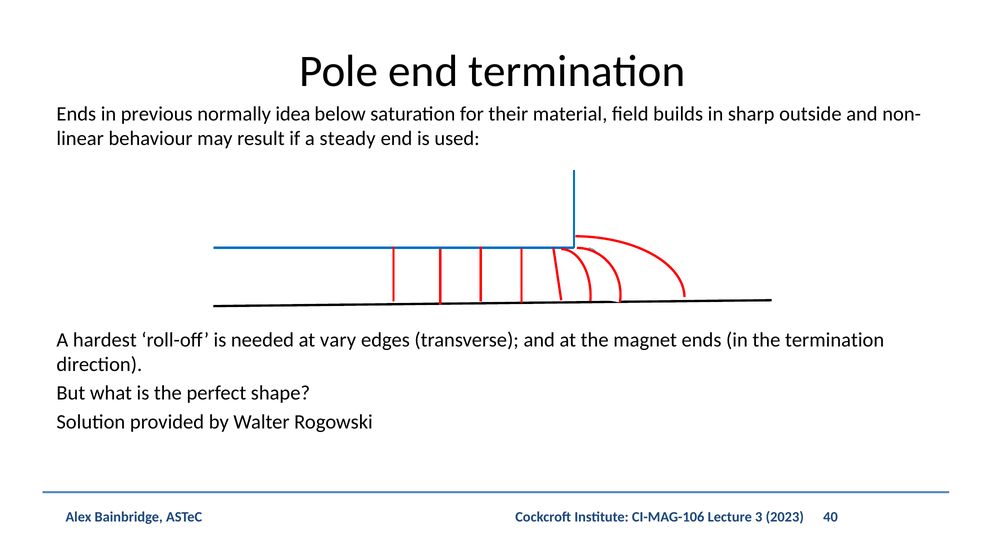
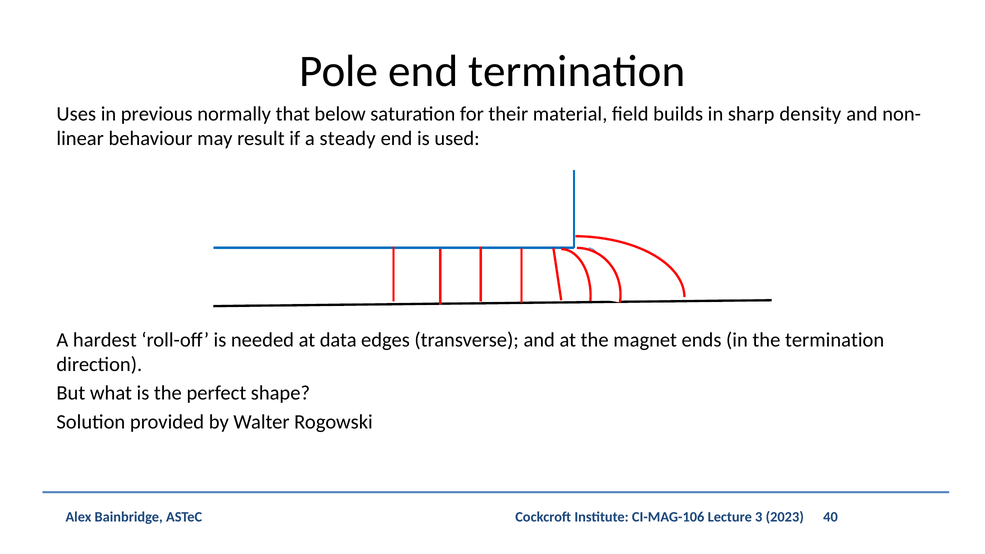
Ends at (76, 114): Ends -> Uses
idea: idea -> that
outside: outside -> density
vary: vary -> data
